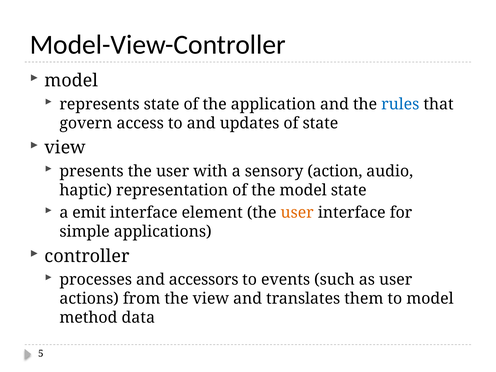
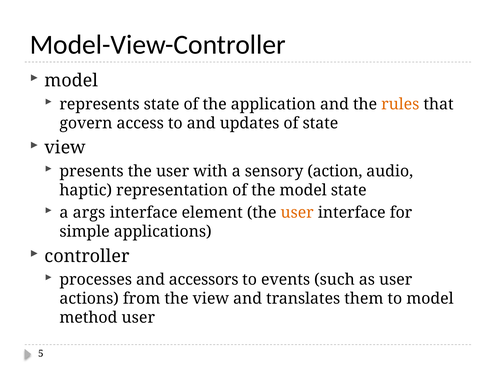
rules colour: blue -> orange
emit: emit -> args
method data: data -> user
